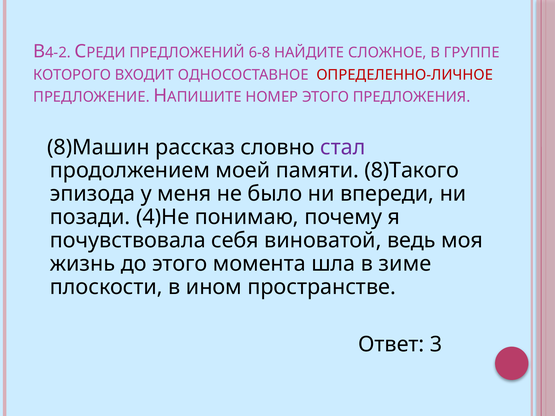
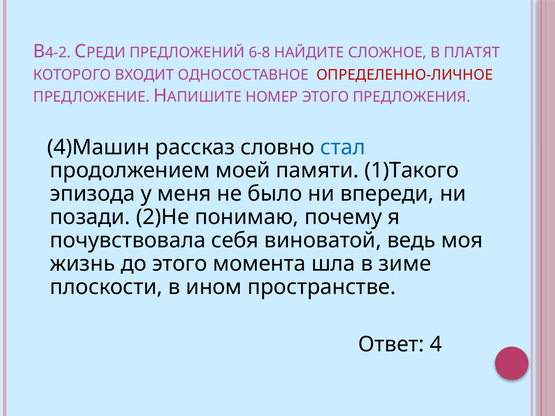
ГРУППЕ: ГРУППЕ -> ПЛАТЯТ
8)Машин: 8)Машин -> 4)Машин
стал colour: purple -> blue
8)Такого: 8)Такого -> 1)Такого
4)Не: 4)Не -> 2)Не
3: 3 -> 4
